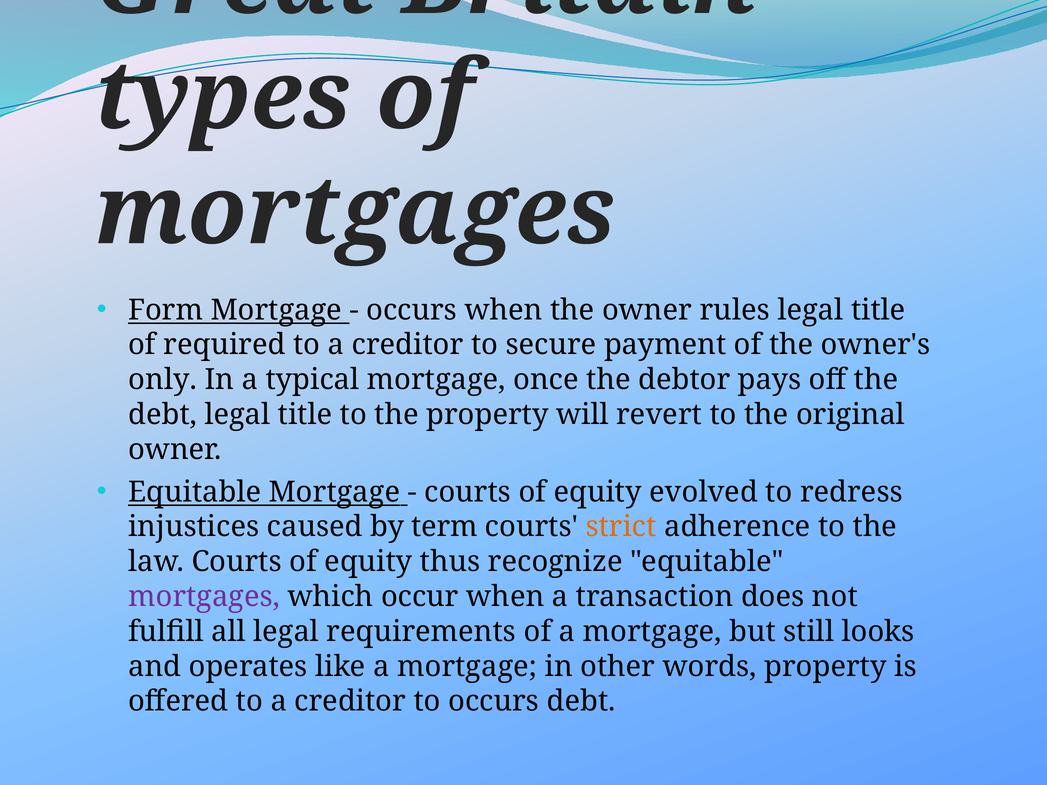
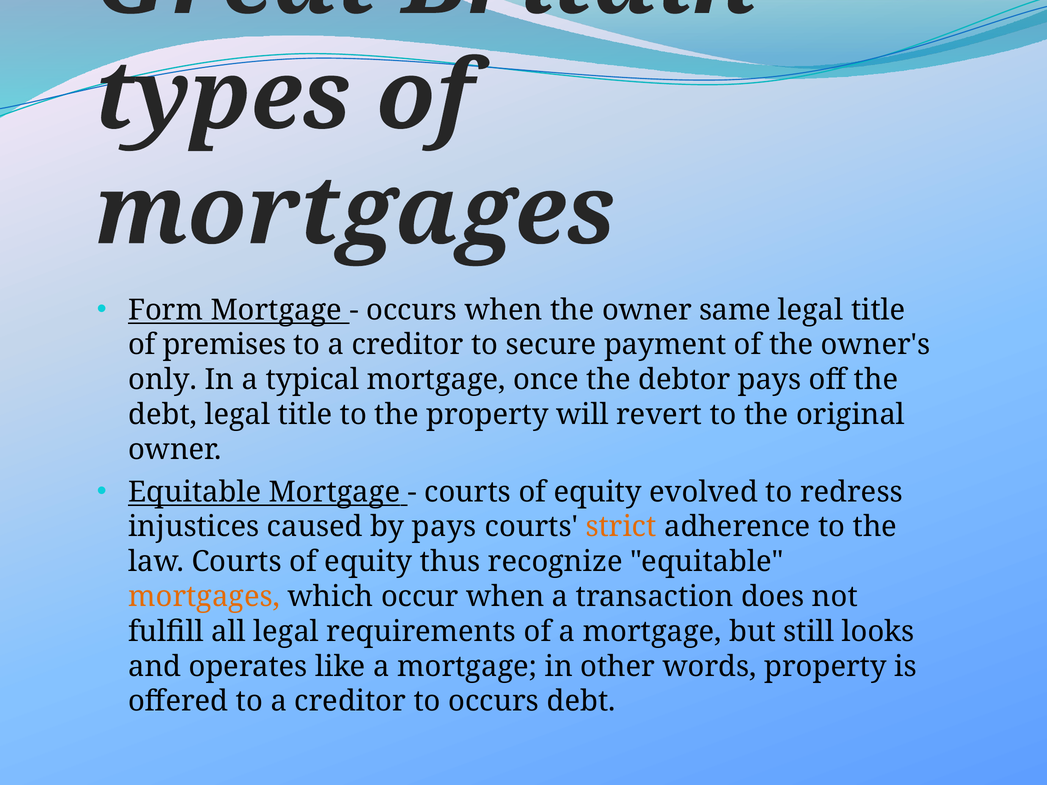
rules: rules -> same
required: required -> premises
by term: term -> pays
mortgages at (204, 597) colour: purple -> orange
